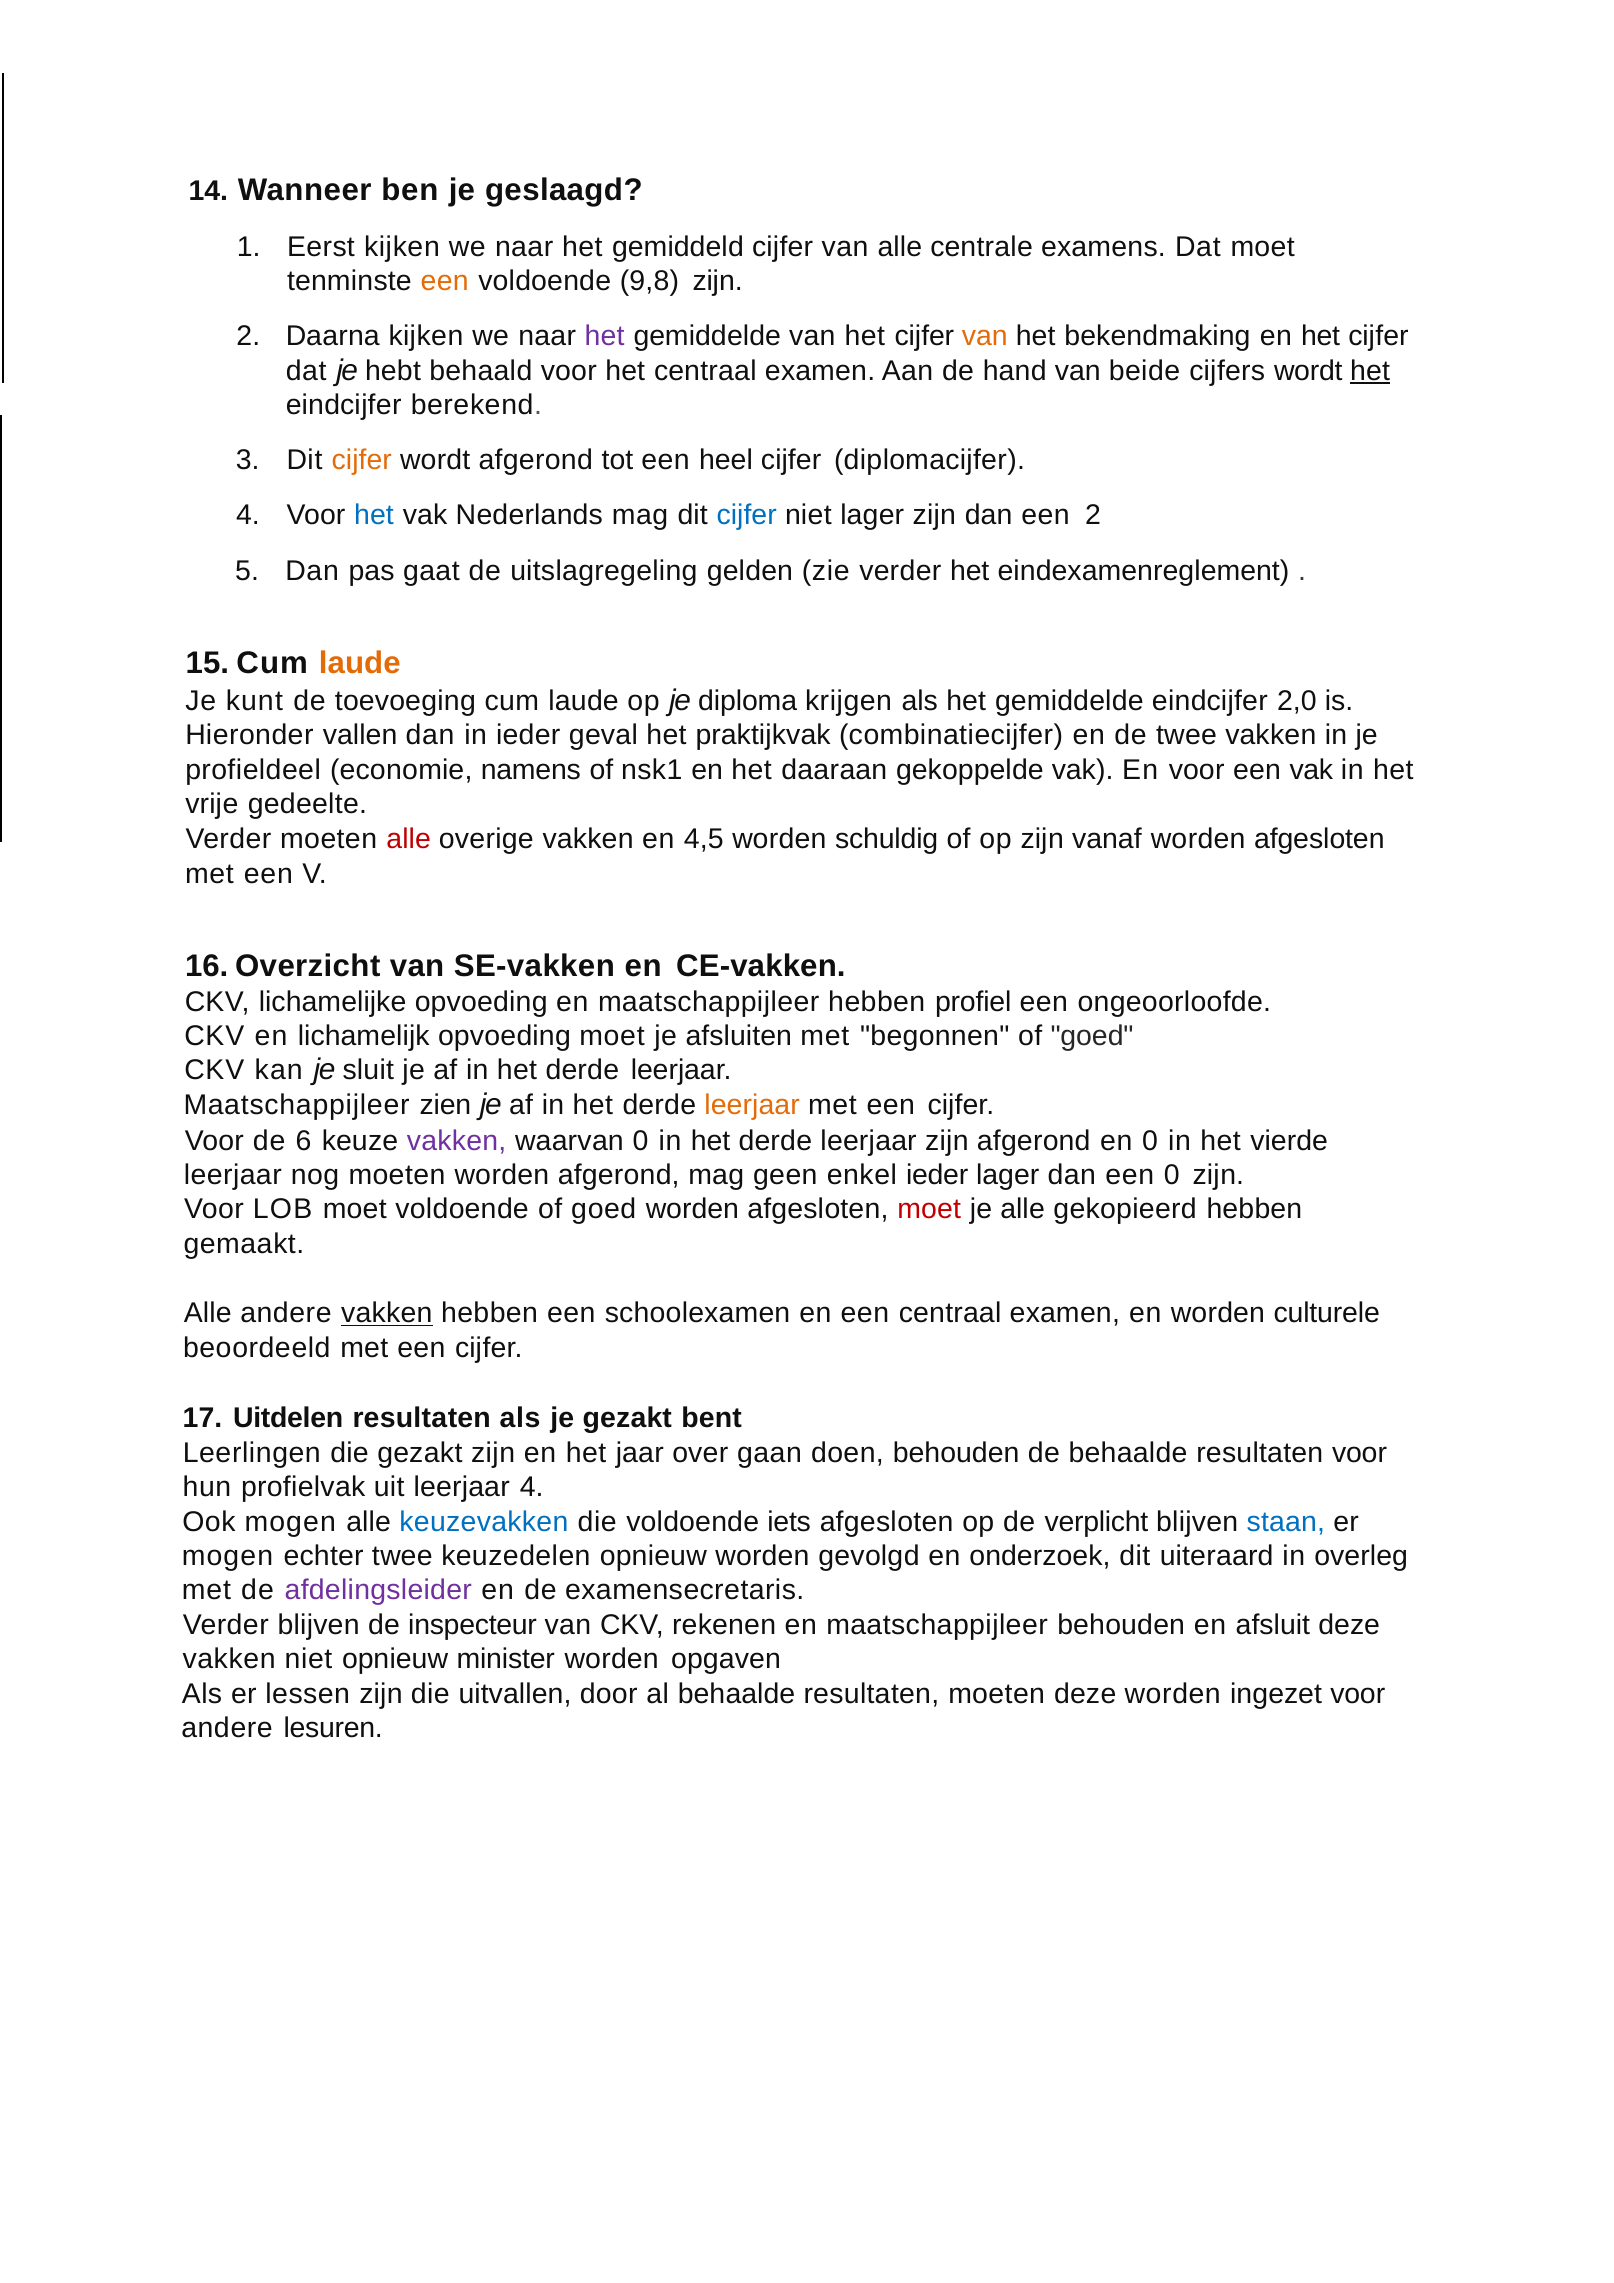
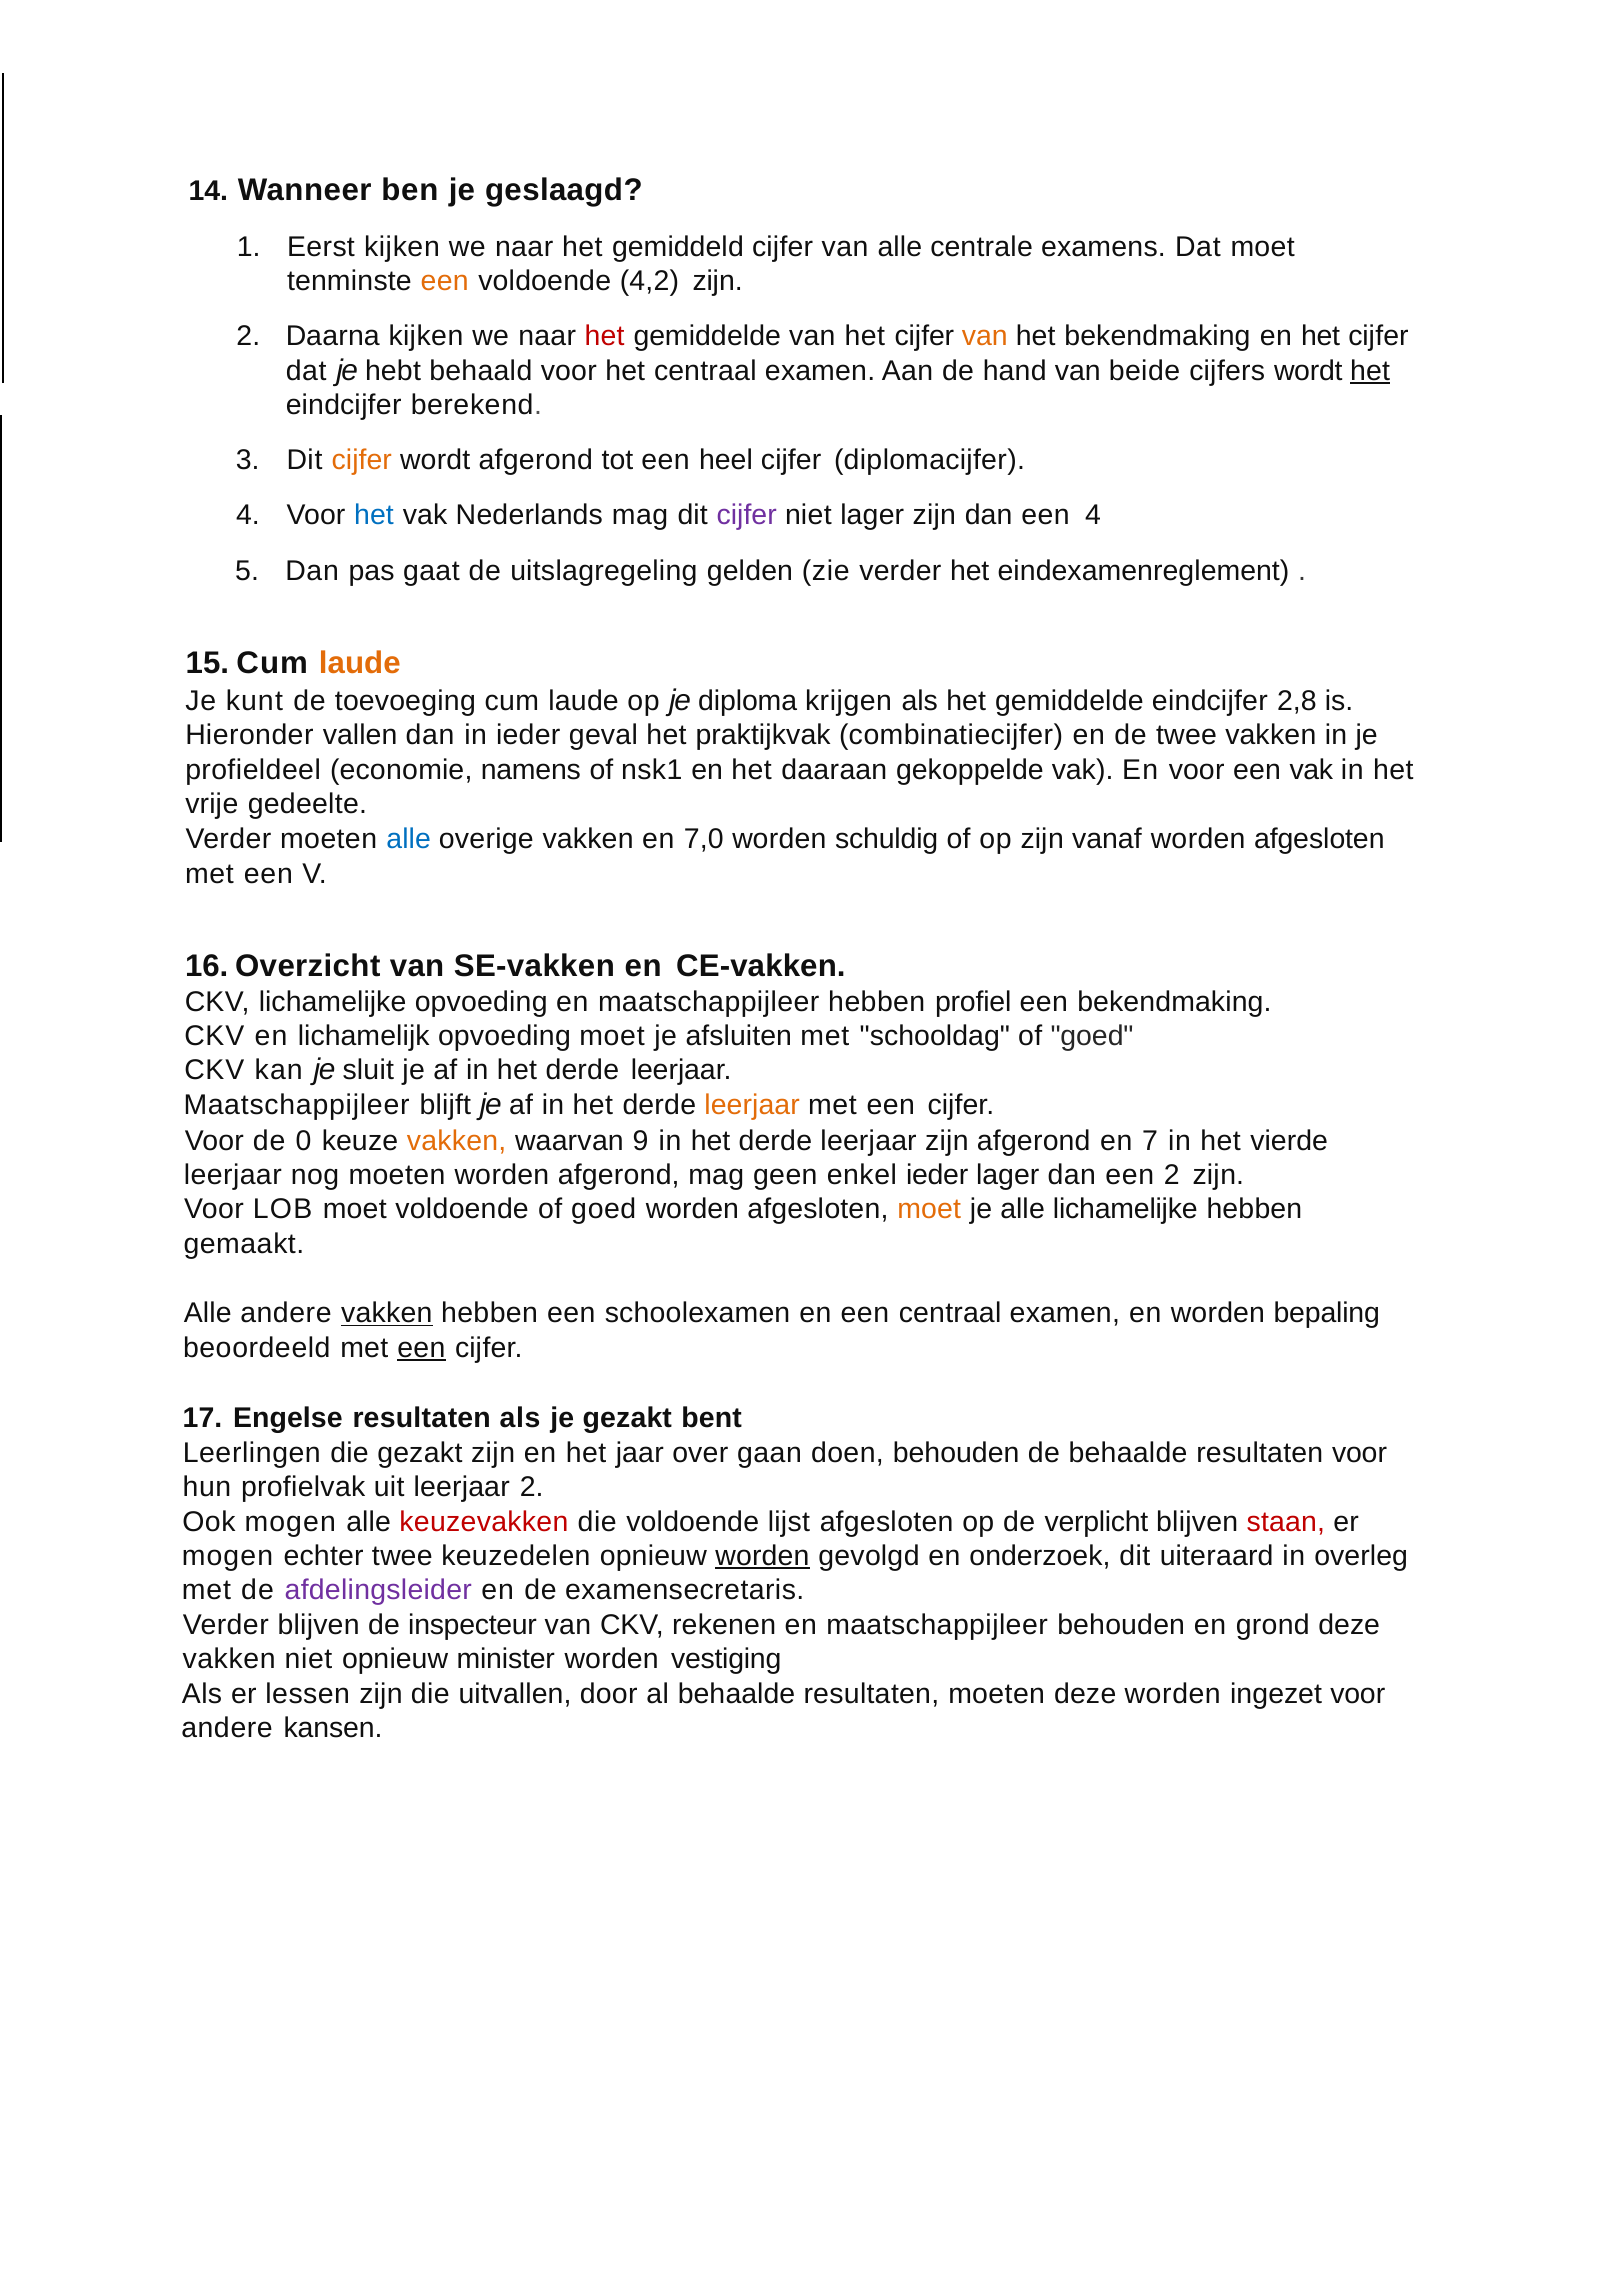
9,8: 9,8 -> 4,2
het at (605, 337) colour: purple -> red
cijfer at (747, 515) colour: blue -> purple
een 2: 2 -> 4
2,0: 2,0 -> 2,8
alle at (409, 839) colour: red -> blue
4,5: 4,5 -> 7,0
een ongeoorloofde: ongeoorloofde -> bekendmaking
begonnen: begonnen -> schooldag
zien: zien -> blijft
6: 6 -> 0
vakken at (457, 1141) colour: purple -> orange
waarvan 0: 0 -> 9
en 0: 0 -> 7
een 0: 0 -> 2
moet at (929, 1209) colour: red -> orange
alle gekopieerd: gekopieerd -> lichamelijke
culturele: culturele -> bepaling
een at (421, 1348) underline: none -> present
Uitdelen: Uitdelen -> Engelse
leerjaar 4: 4 -> 2
keuzevakken colour: blue -> red
iets: iets -> lijst
staan colour: blue -> red
worden at (762, 1556) underline: none -> present
afsluit: afsluit -> grond
opgaven: opgaven -> vestiging
lesuren: lesuren -> kansen
